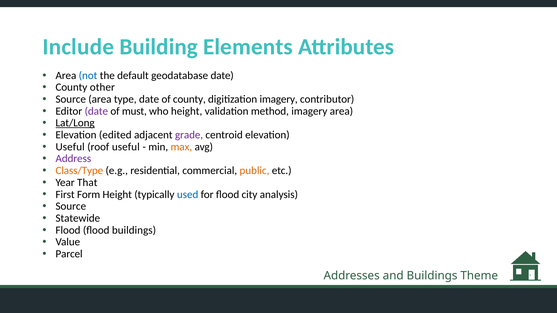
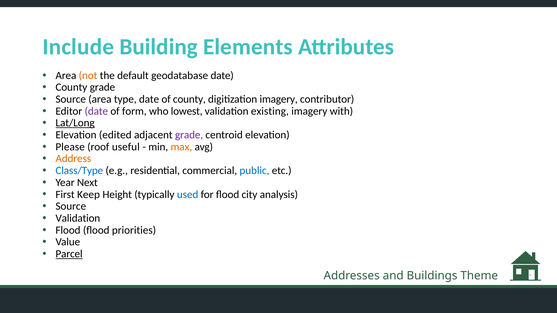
not colour: blue -> orange
County other: other -> grade
must: must -> form
who height: height -> lowest
method: method -> existing
imagery area: area -> with
Useful at (70, 147): Useful -> Please
Address colour: purple -> orange
Class/Type colour: orange -> blue
public colour: orange -> blue
That: That -> Next
Form: Form -> Keep
Statewide at (78, 218): Statewide -> Validation
flood buildings: buildings -> priorities
Parcel underline: none -> present
